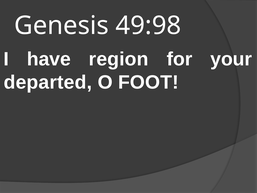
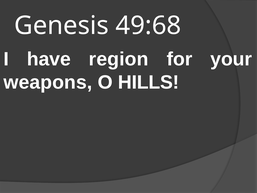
49:98: 49:98 -> 49:68
departed: departed -> weapons
FOOT: FOOT -> HILLS
